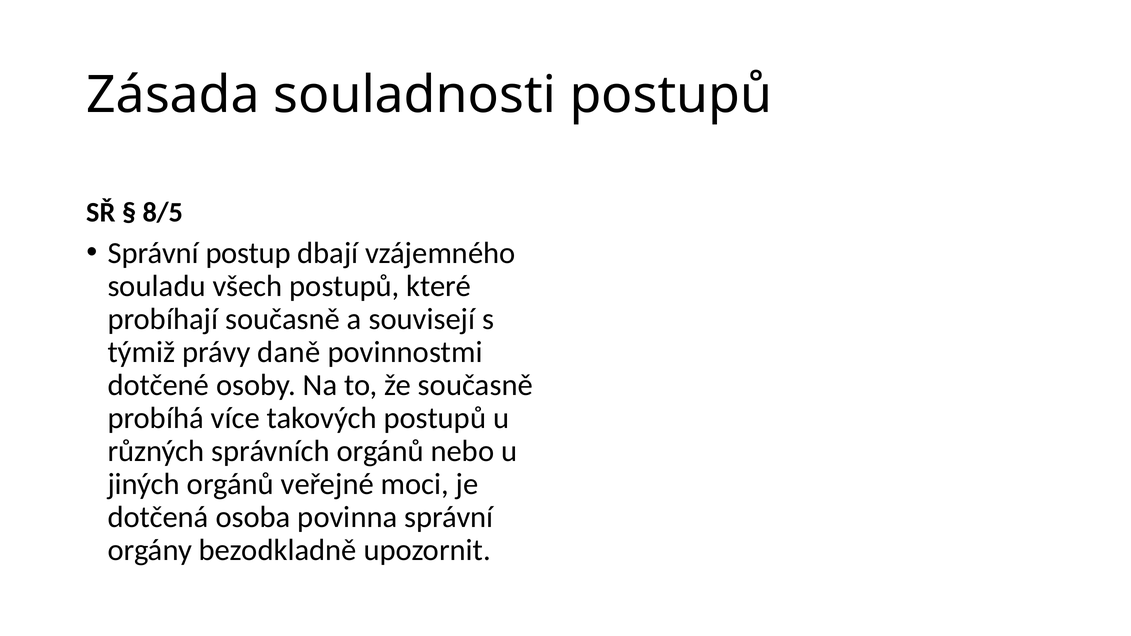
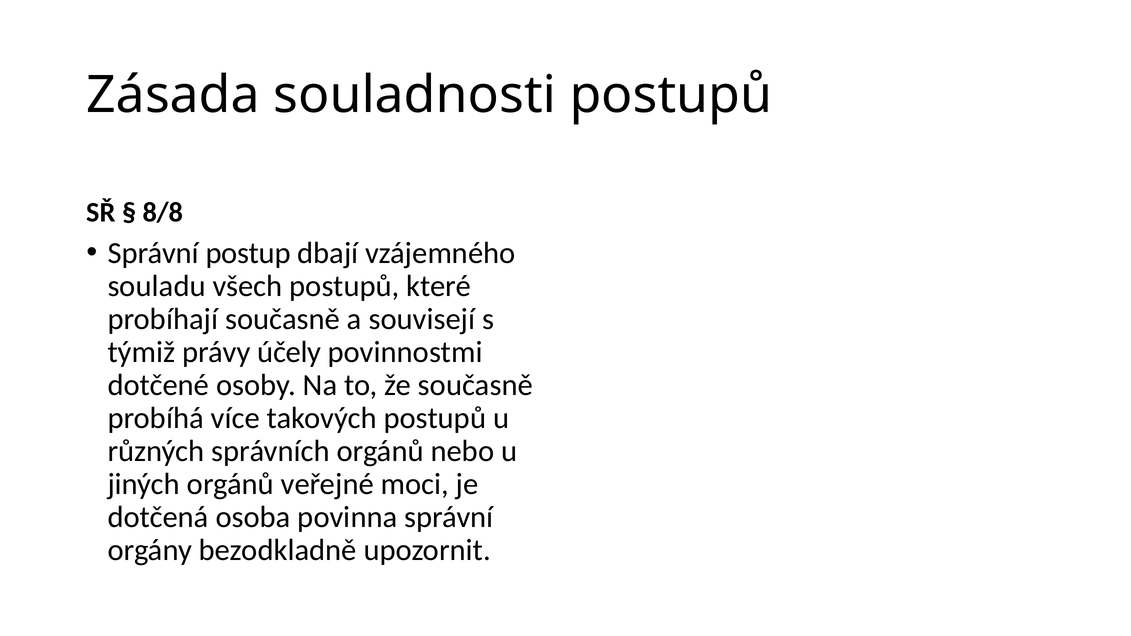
8/5: 8/5 -> 8/8
daně: daně -> účely
